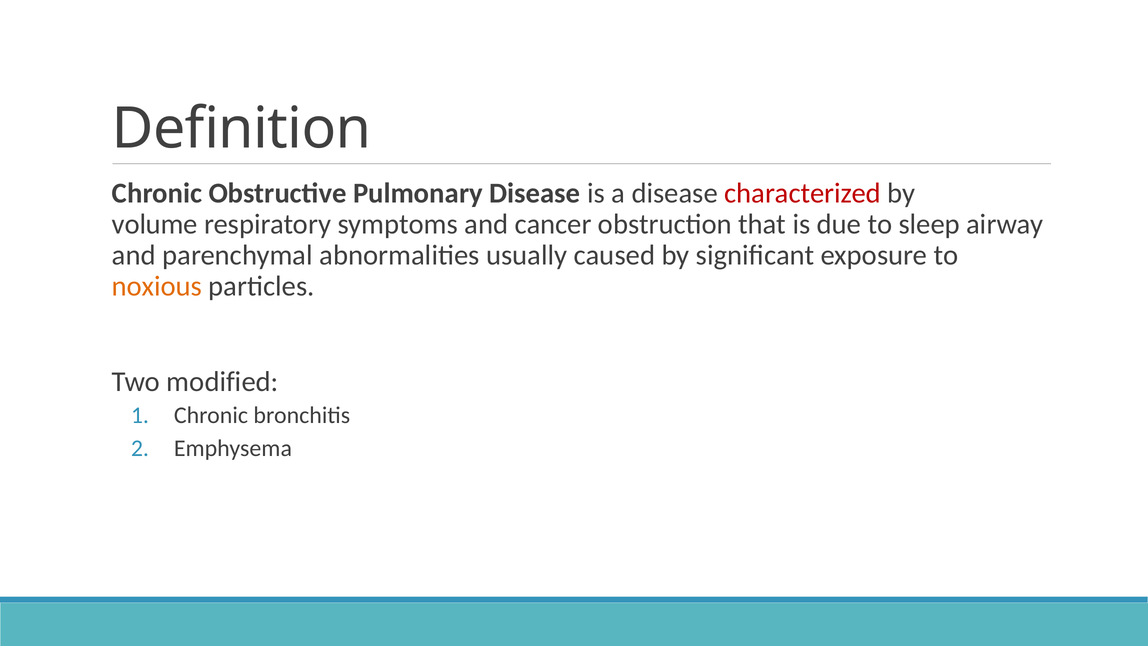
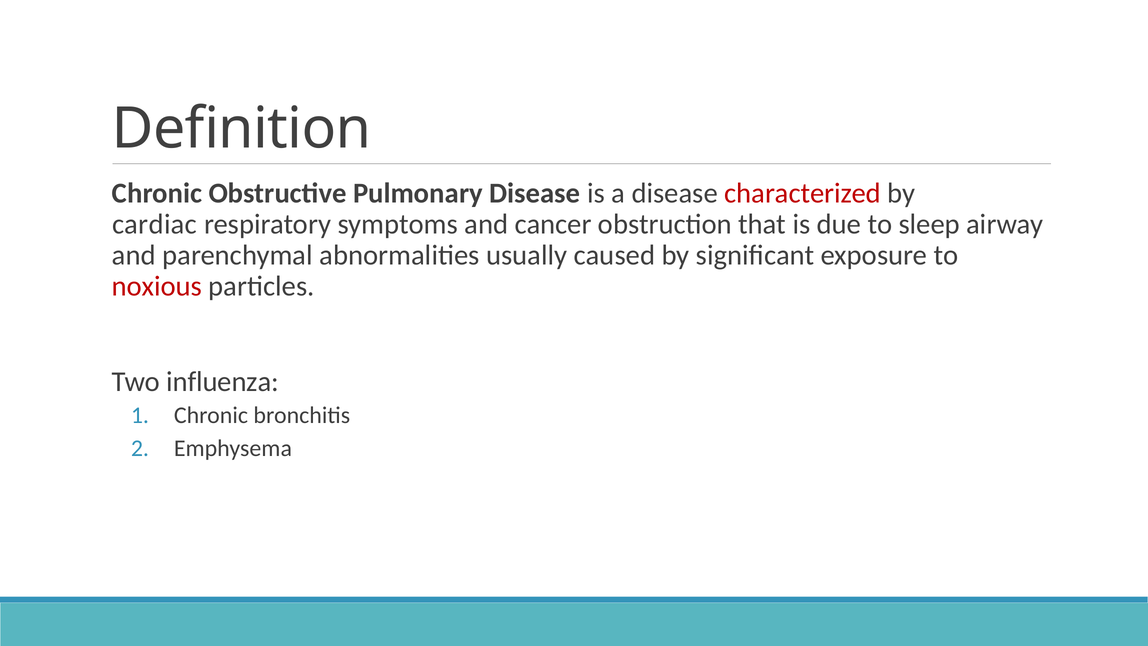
volume: volume -> cardiac
noxious colour: orange -> red
modified: modified -> influenza
